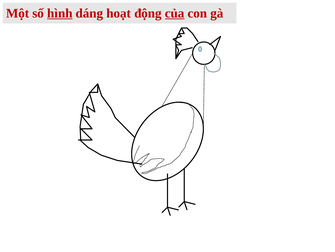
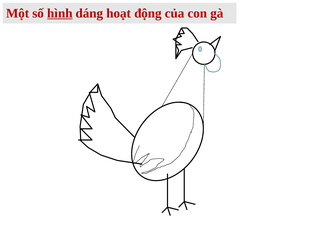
của underline: present -> none
